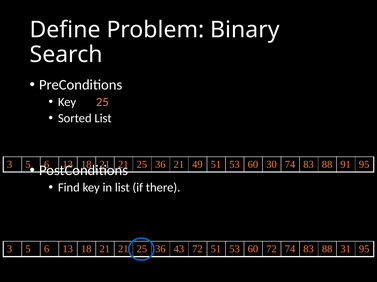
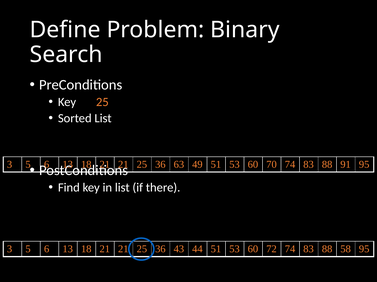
36 21: 21 -> 63
30: 30 -> 70
43 72: 72 -> 44
31: 31 -> 58
